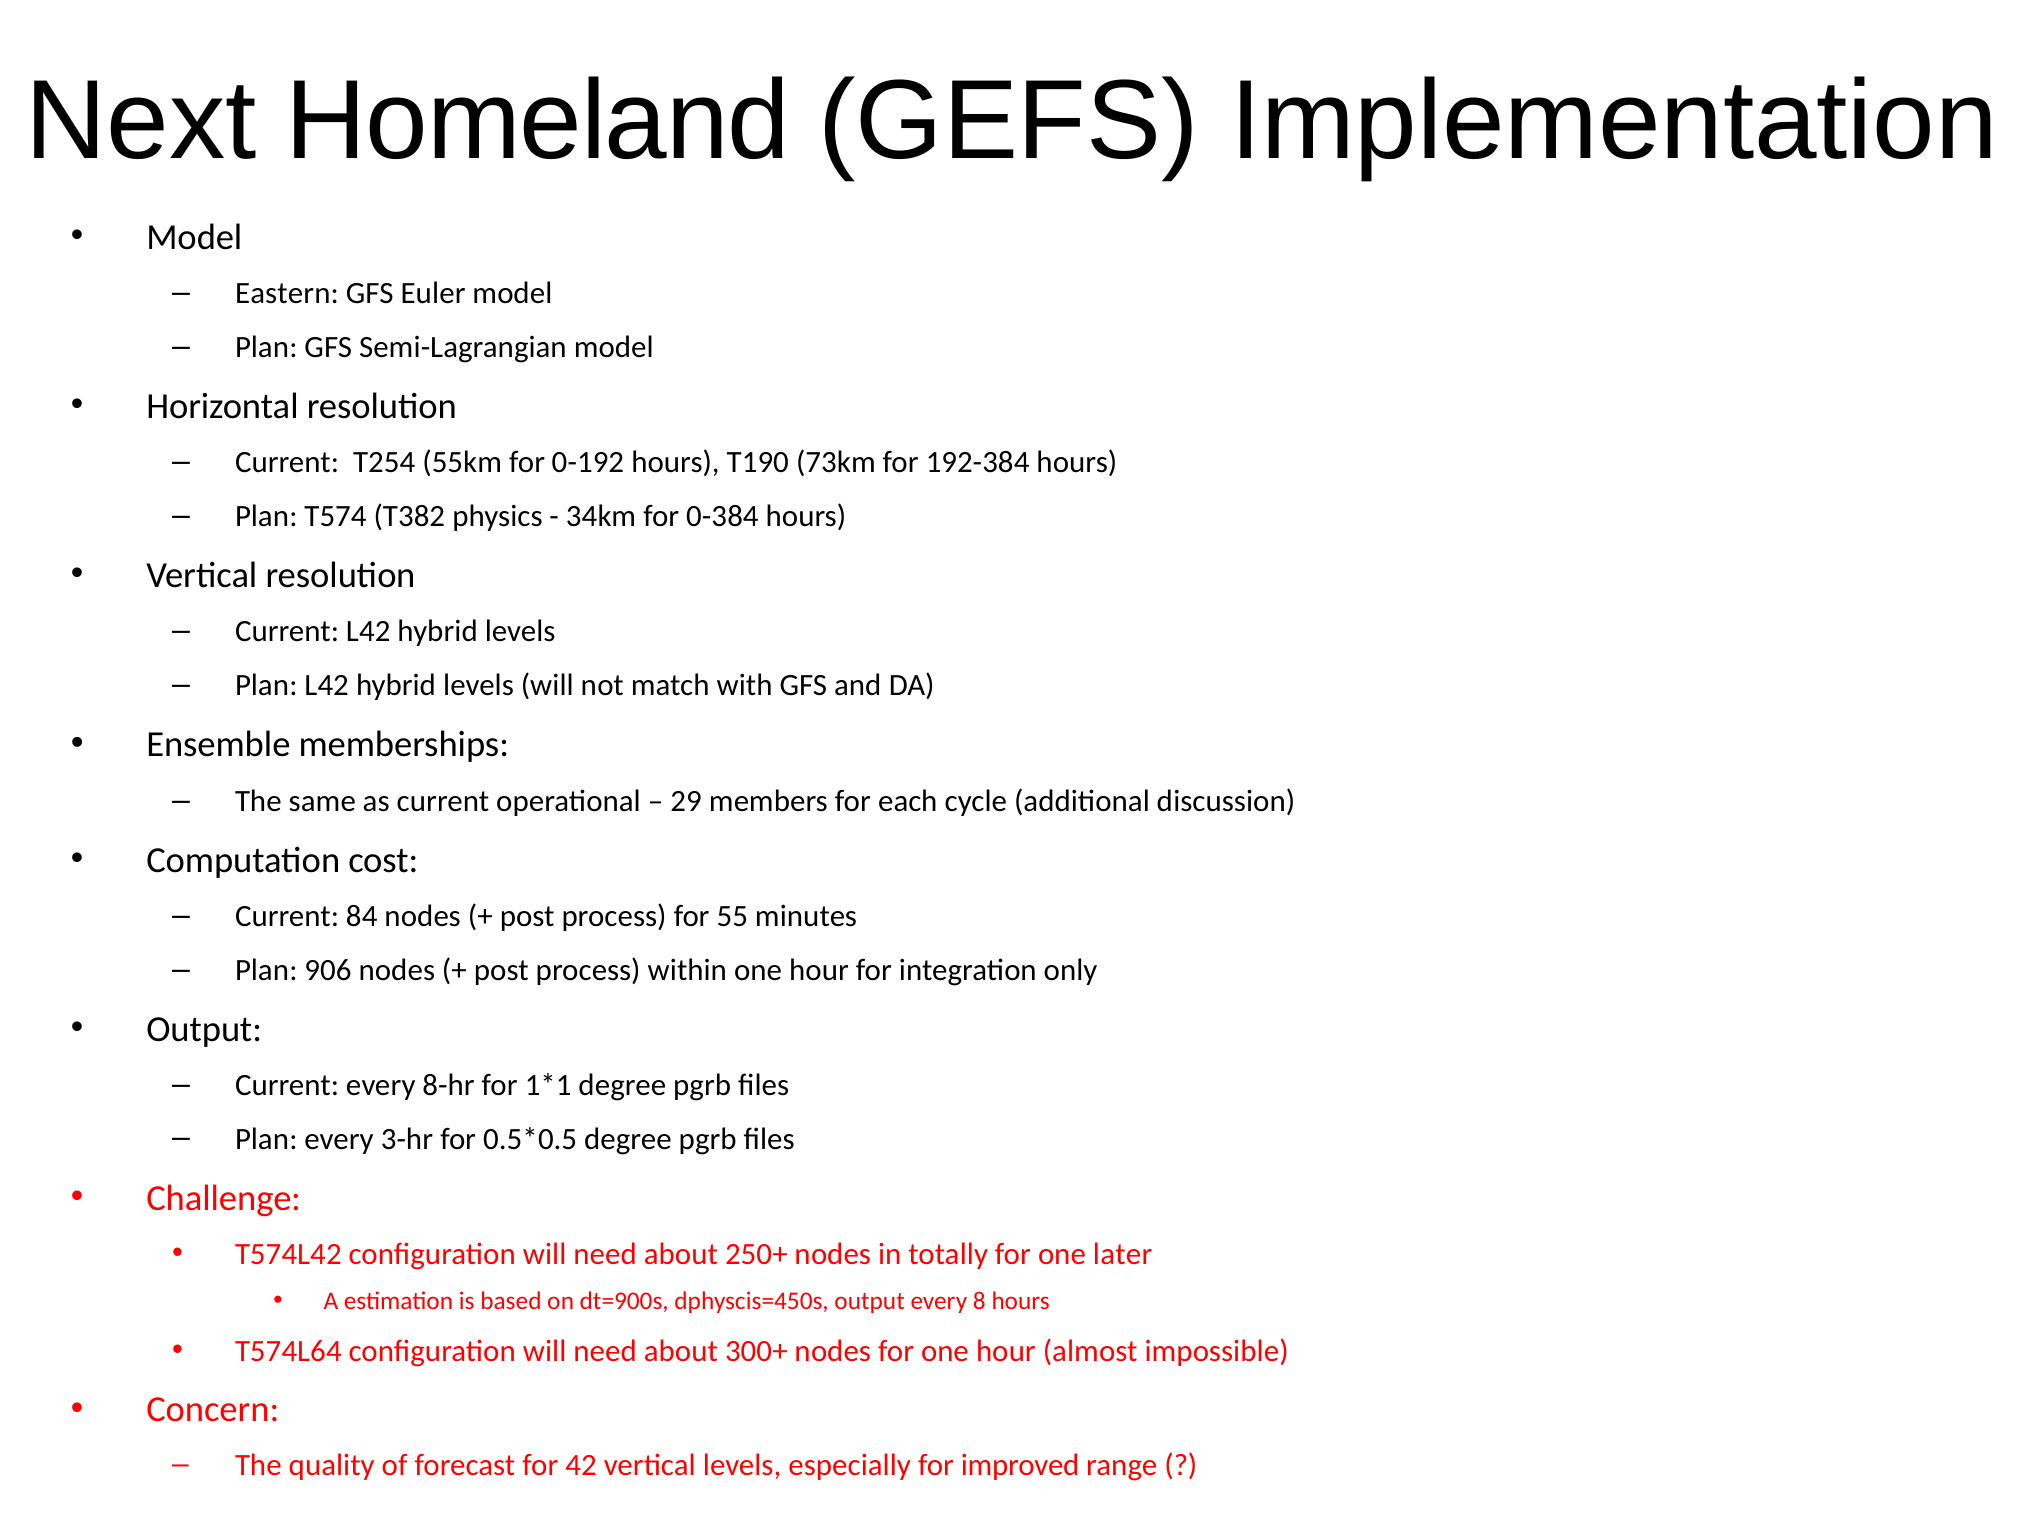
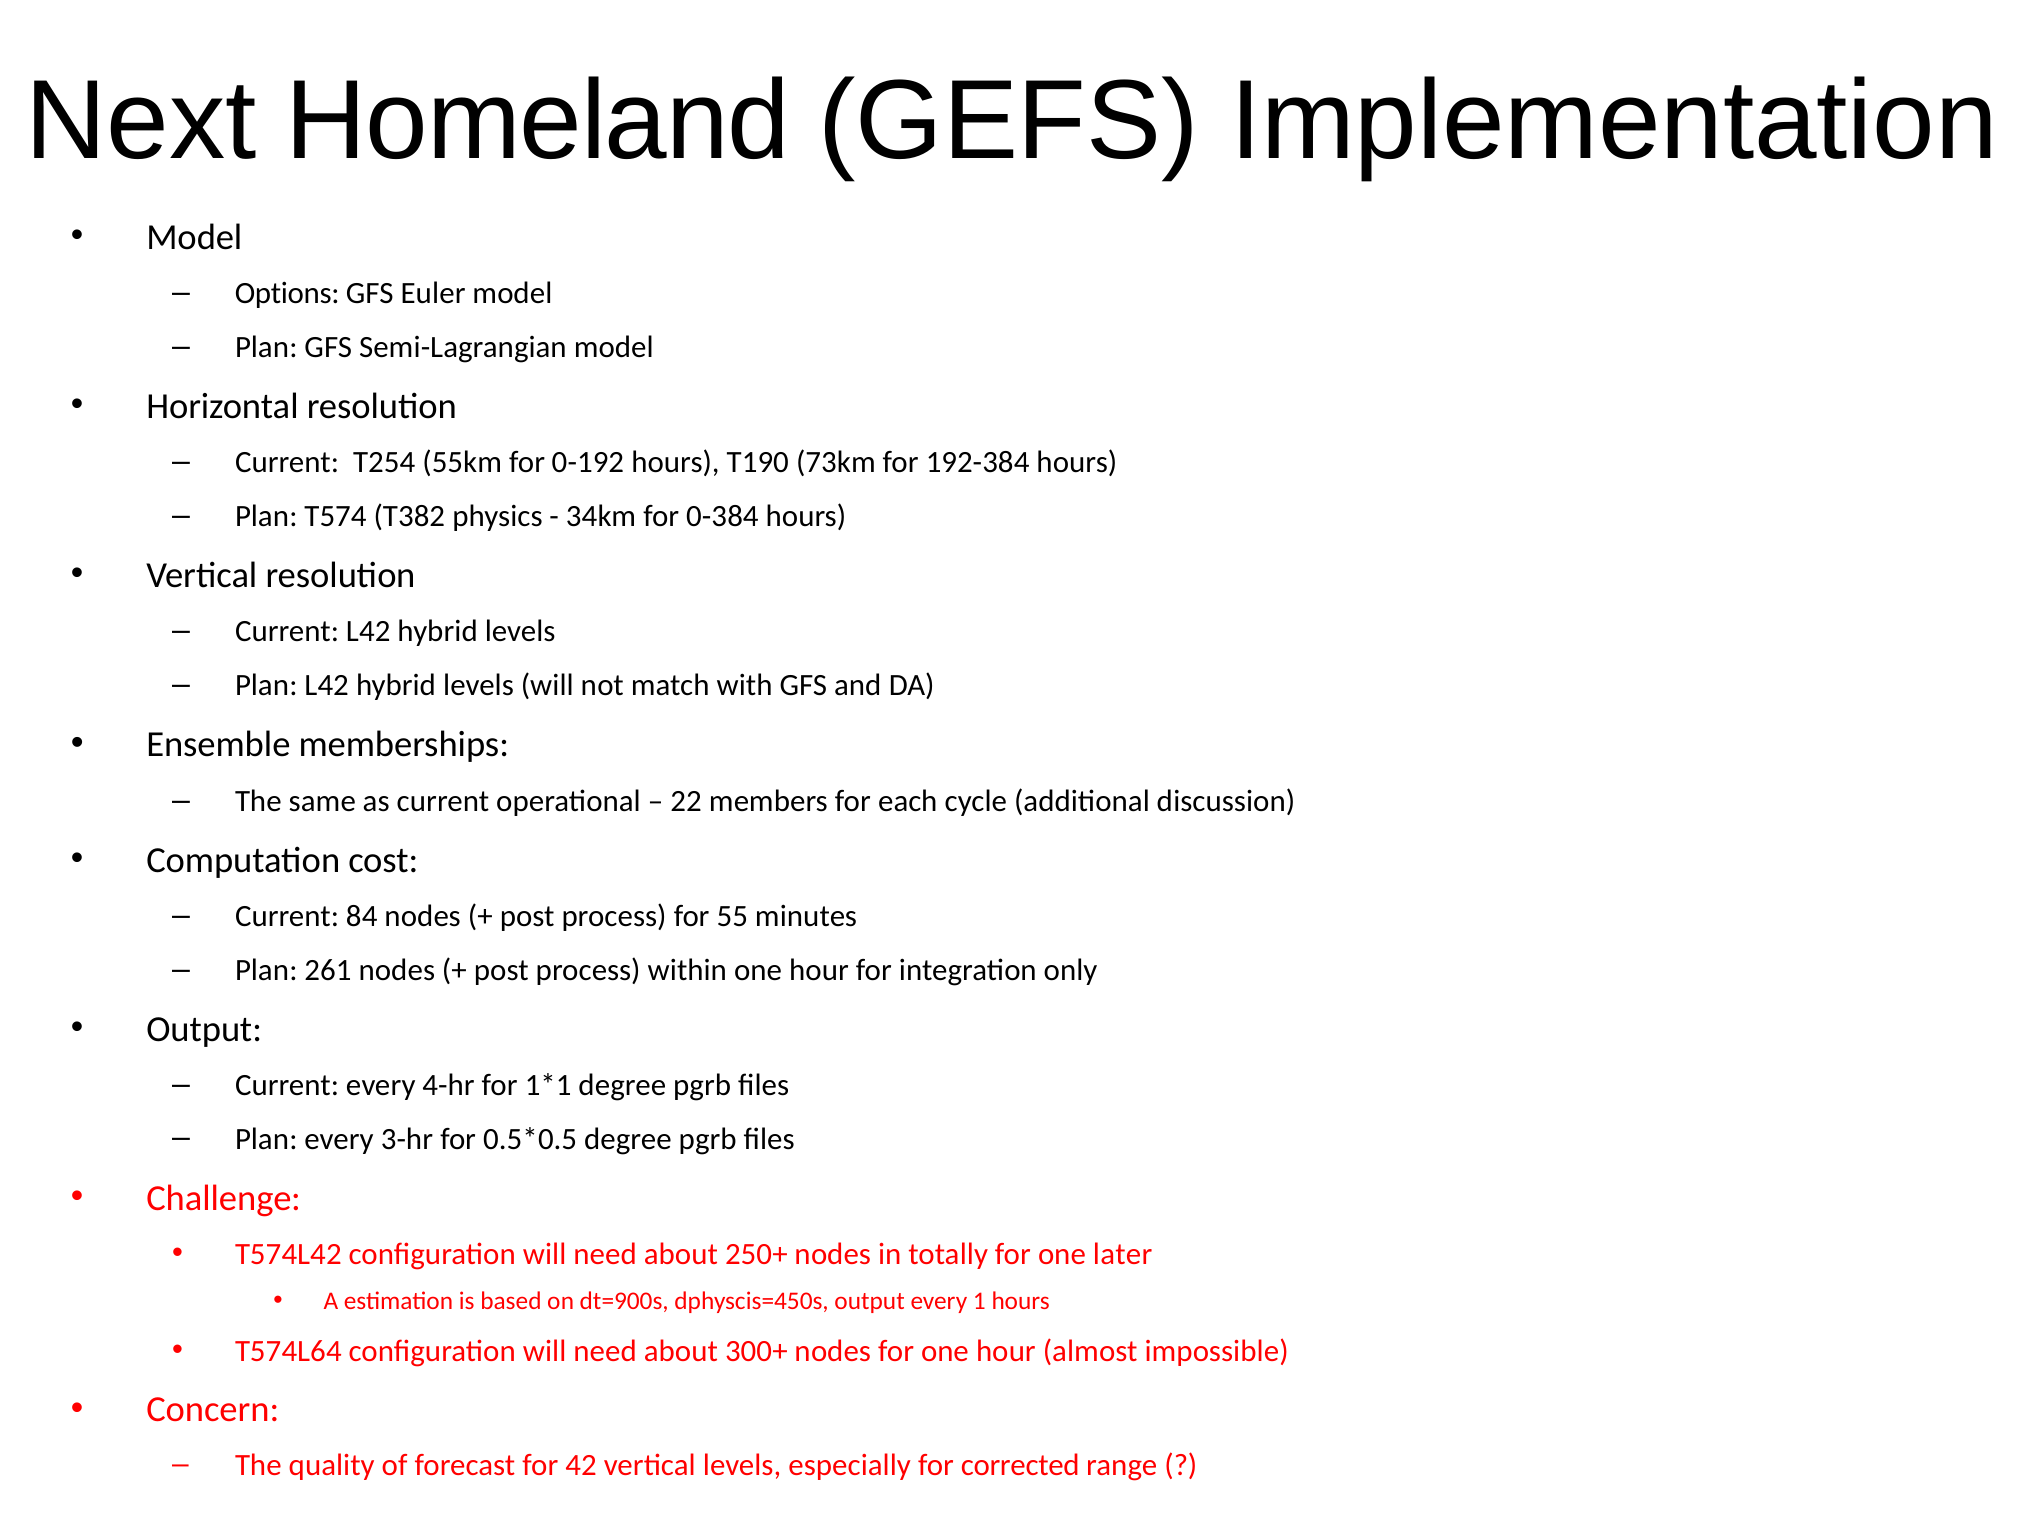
Eastern: Eastern -> Options
29: 29 -> 22
906: 906 -> 261
8-hr: 8-hr -> 4-hr
8: 8 -> 1
improved: improved -> corrected
